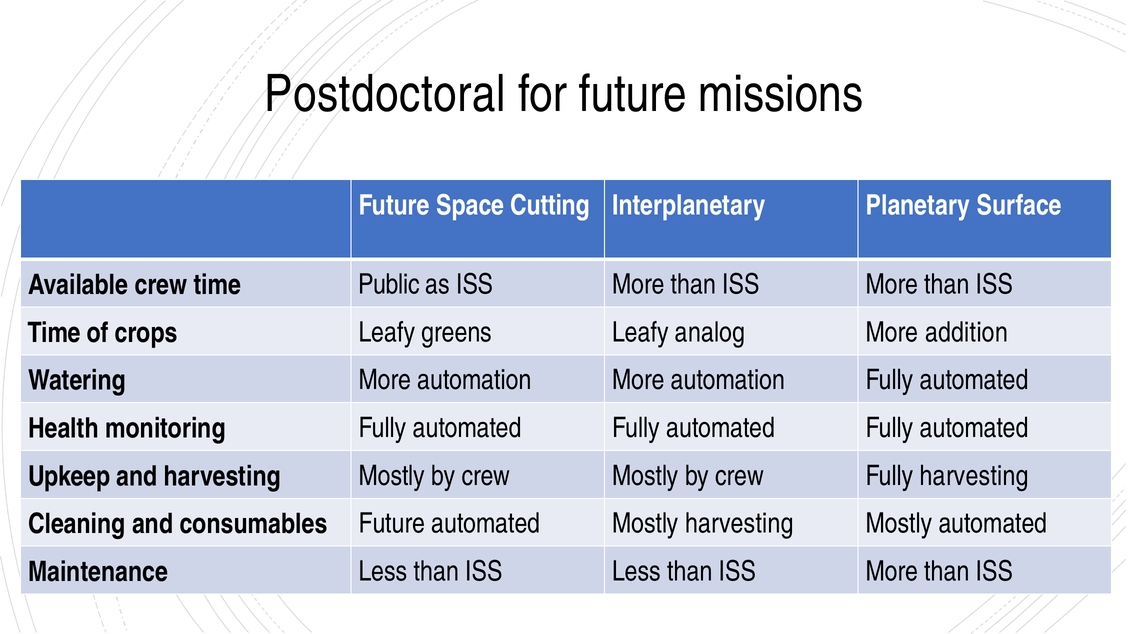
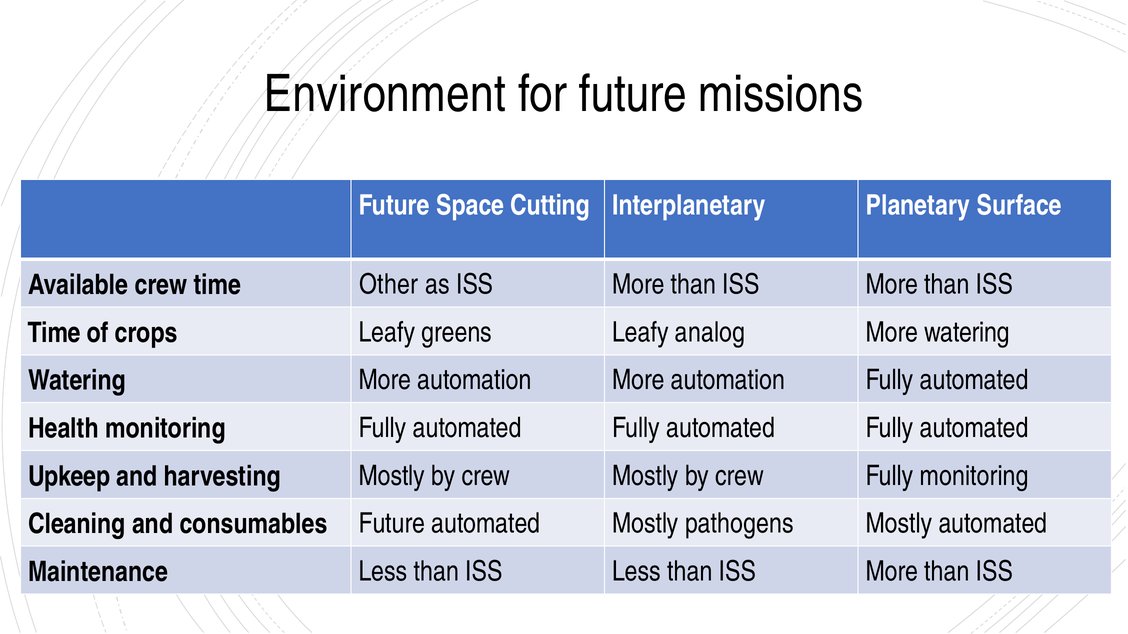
Postdoctoral: Postdoctoral -> Environment
Public: Public -> Other
More addition: addition -> watering
Fully harvesting: harvesting -> monitoring
Mostly harvesting: harvesting -> pathogens
